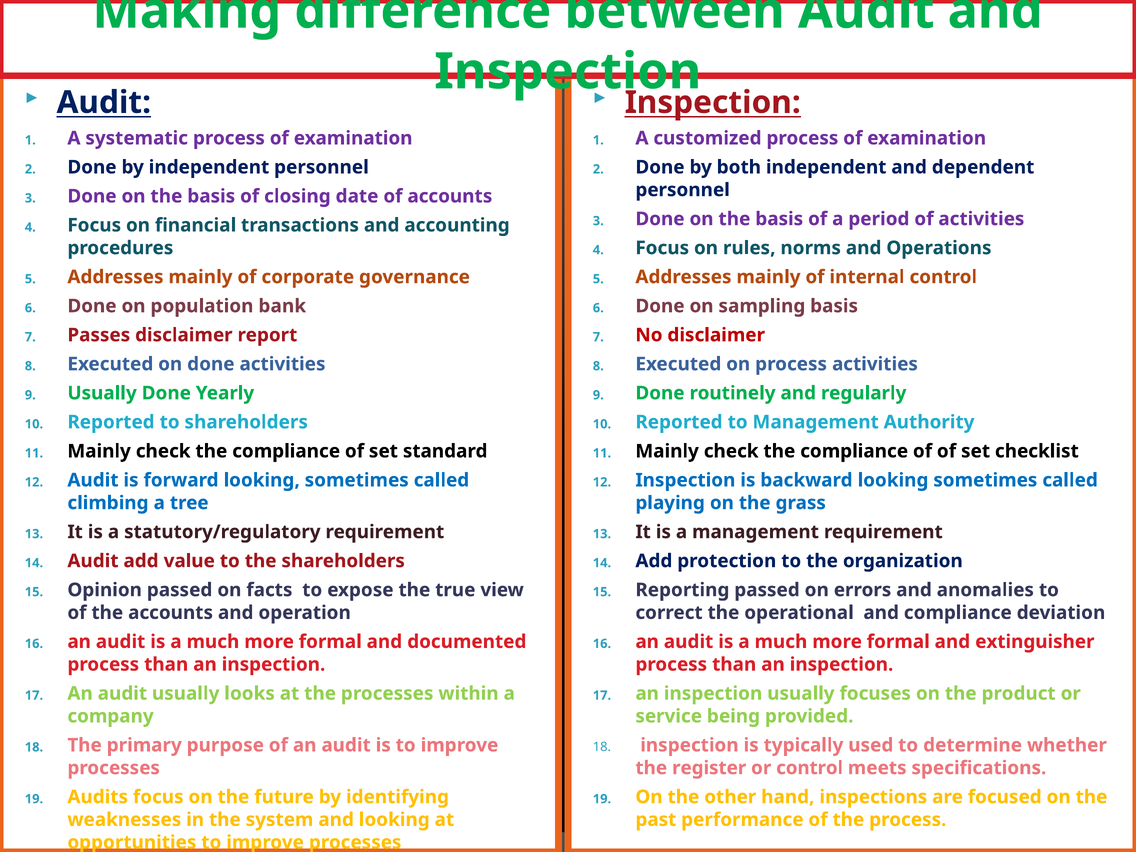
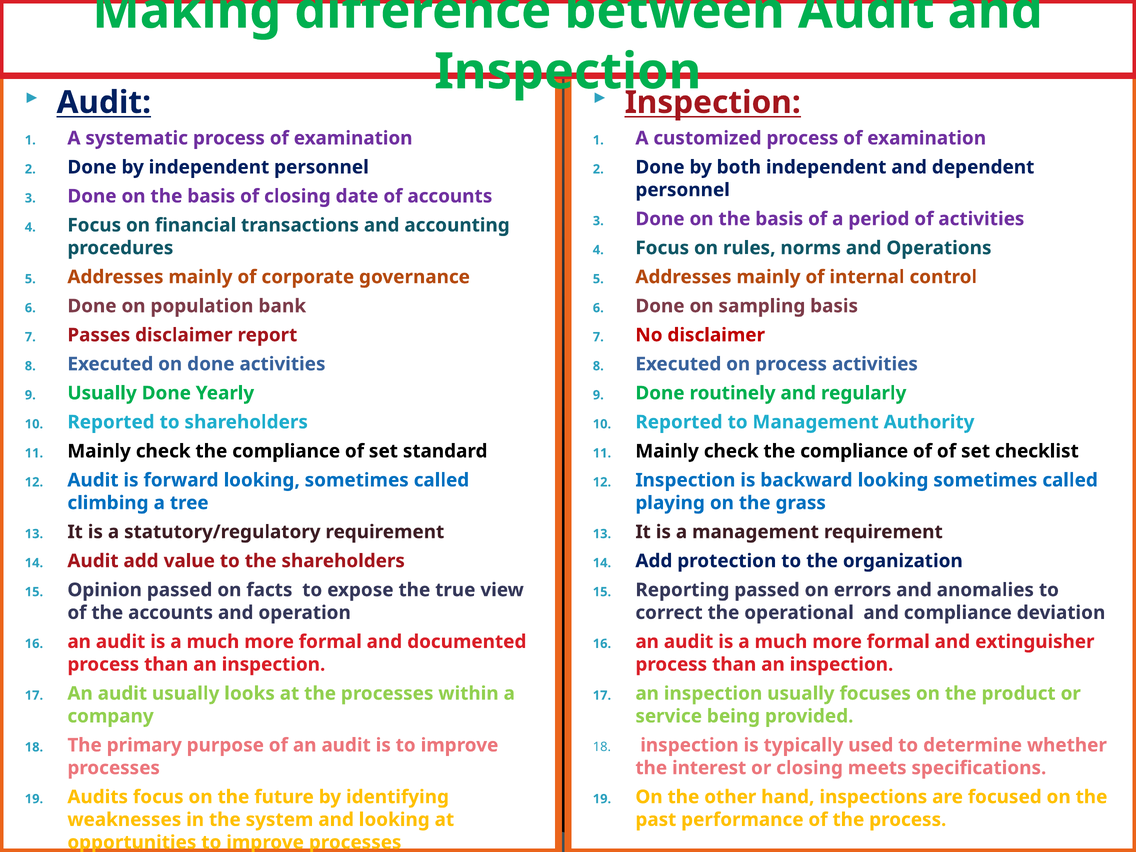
register: register -> interest
or control: control -> closing
